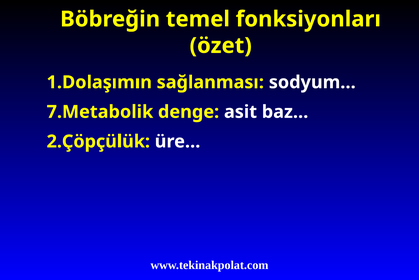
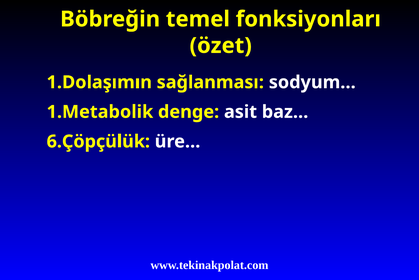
7.Metabolik: 7.Metabolik -> 1.Metabolik
2.Çöpçülük: 2.Çöpçülük -> 6.Çöpçülük
